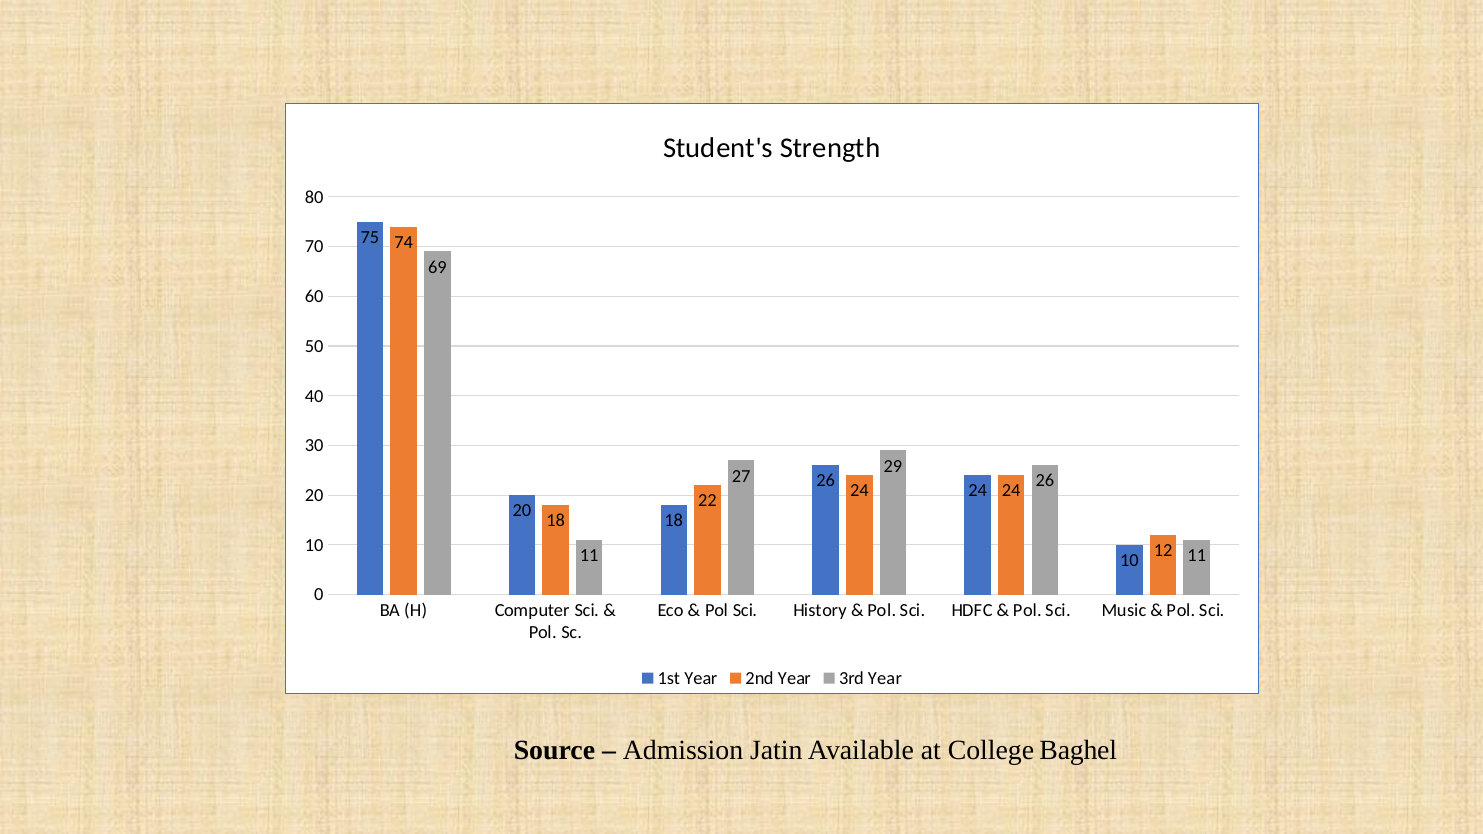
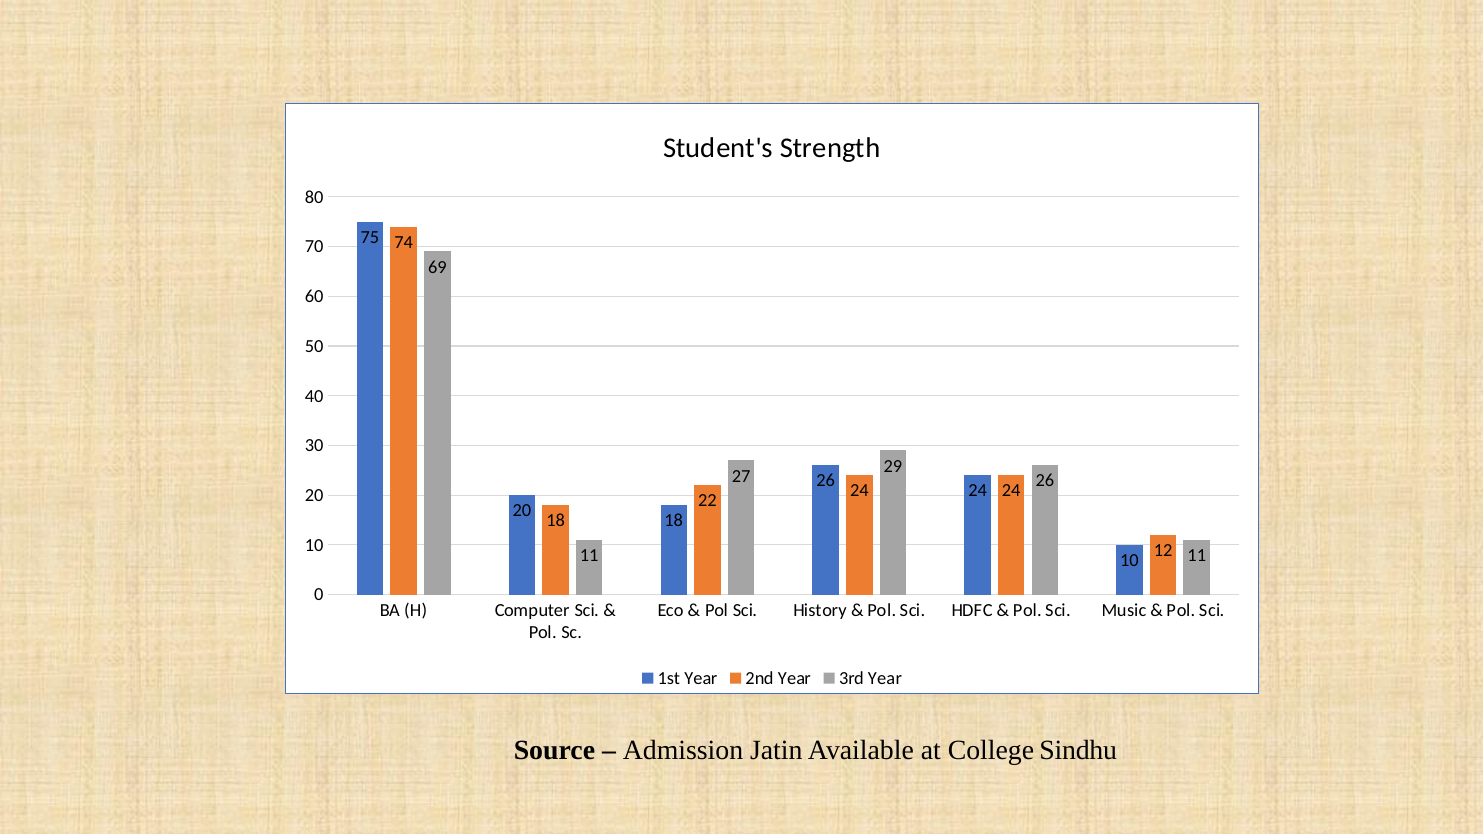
Baghel: Baghel -> Sindhu
